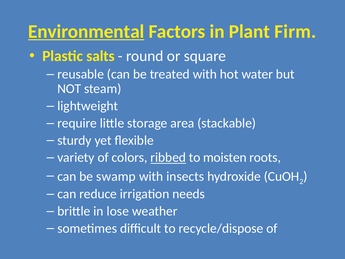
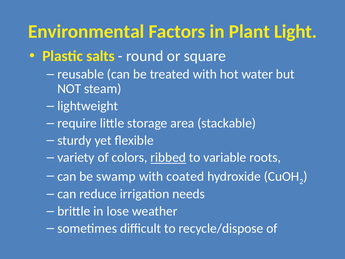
Environmental underline: present -> none
Firm: Firm -> Light
moisten: moisten -> variable
insects: insects -> coated
